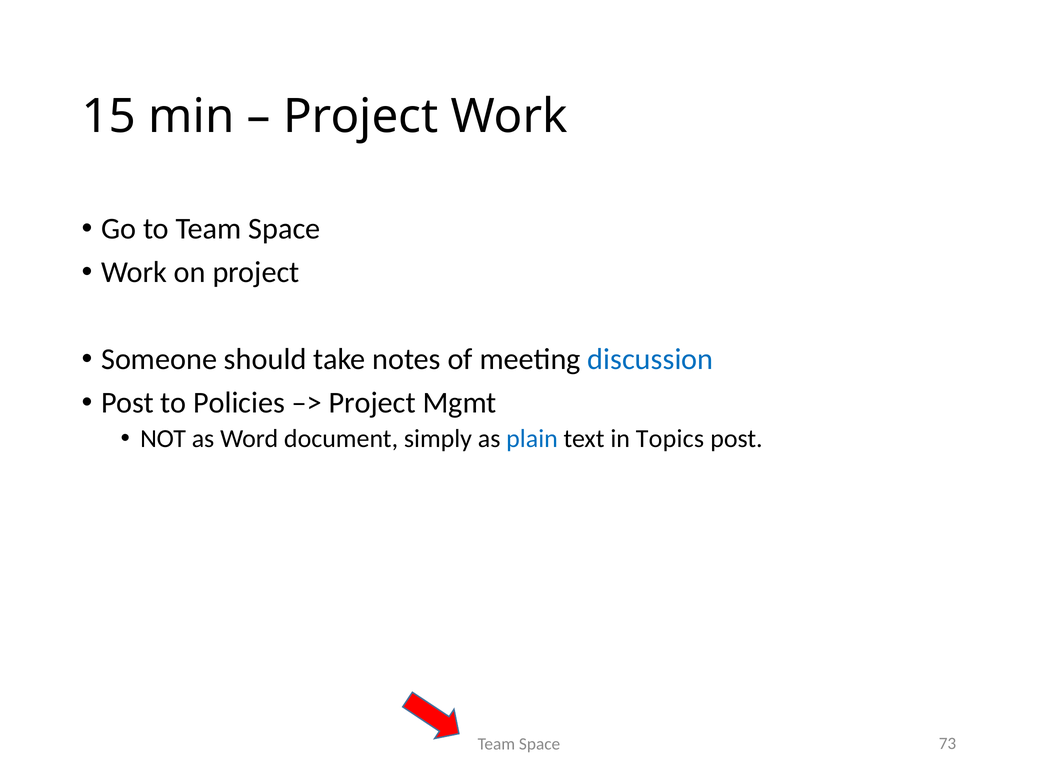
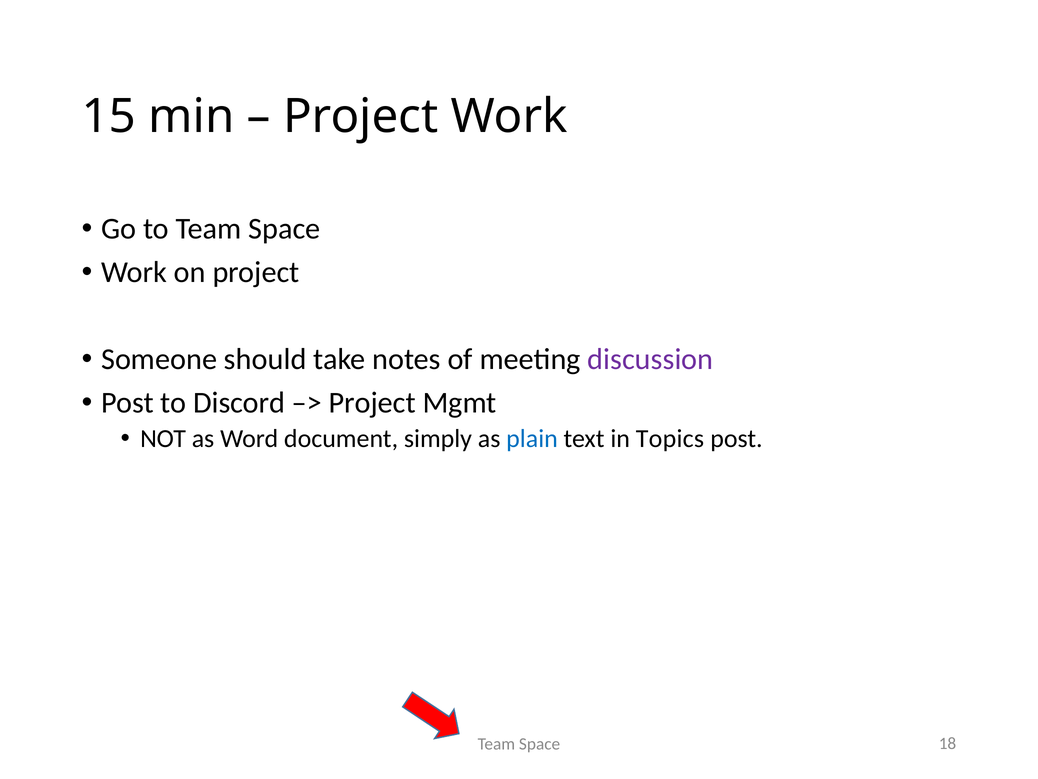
discussion colour: blue -> purple
Policies: Policies -> Discord
73: 73 -> 18
